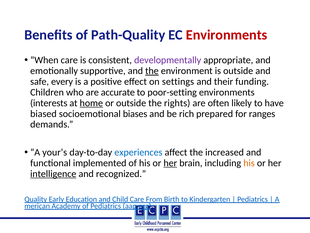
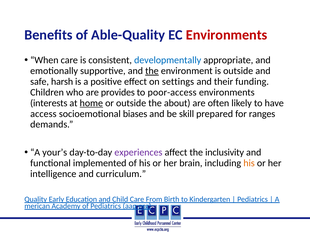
Path-Quality: Path-Quality -> Able-Quality
developmentally colour: purple -> blue
every: every -> harsh
accurate: accurate -> provides
poor-setting: poor-setting -> poor-access
rights: rights -> about
biased: biased -> access
rich: rich -> skill
experiences colour: blue -> purple
increased: increased -> inclusivity
her at (170, 163) underline: present -> none
intelligence underline: present -> none
recognized: recognized -> curriculum
